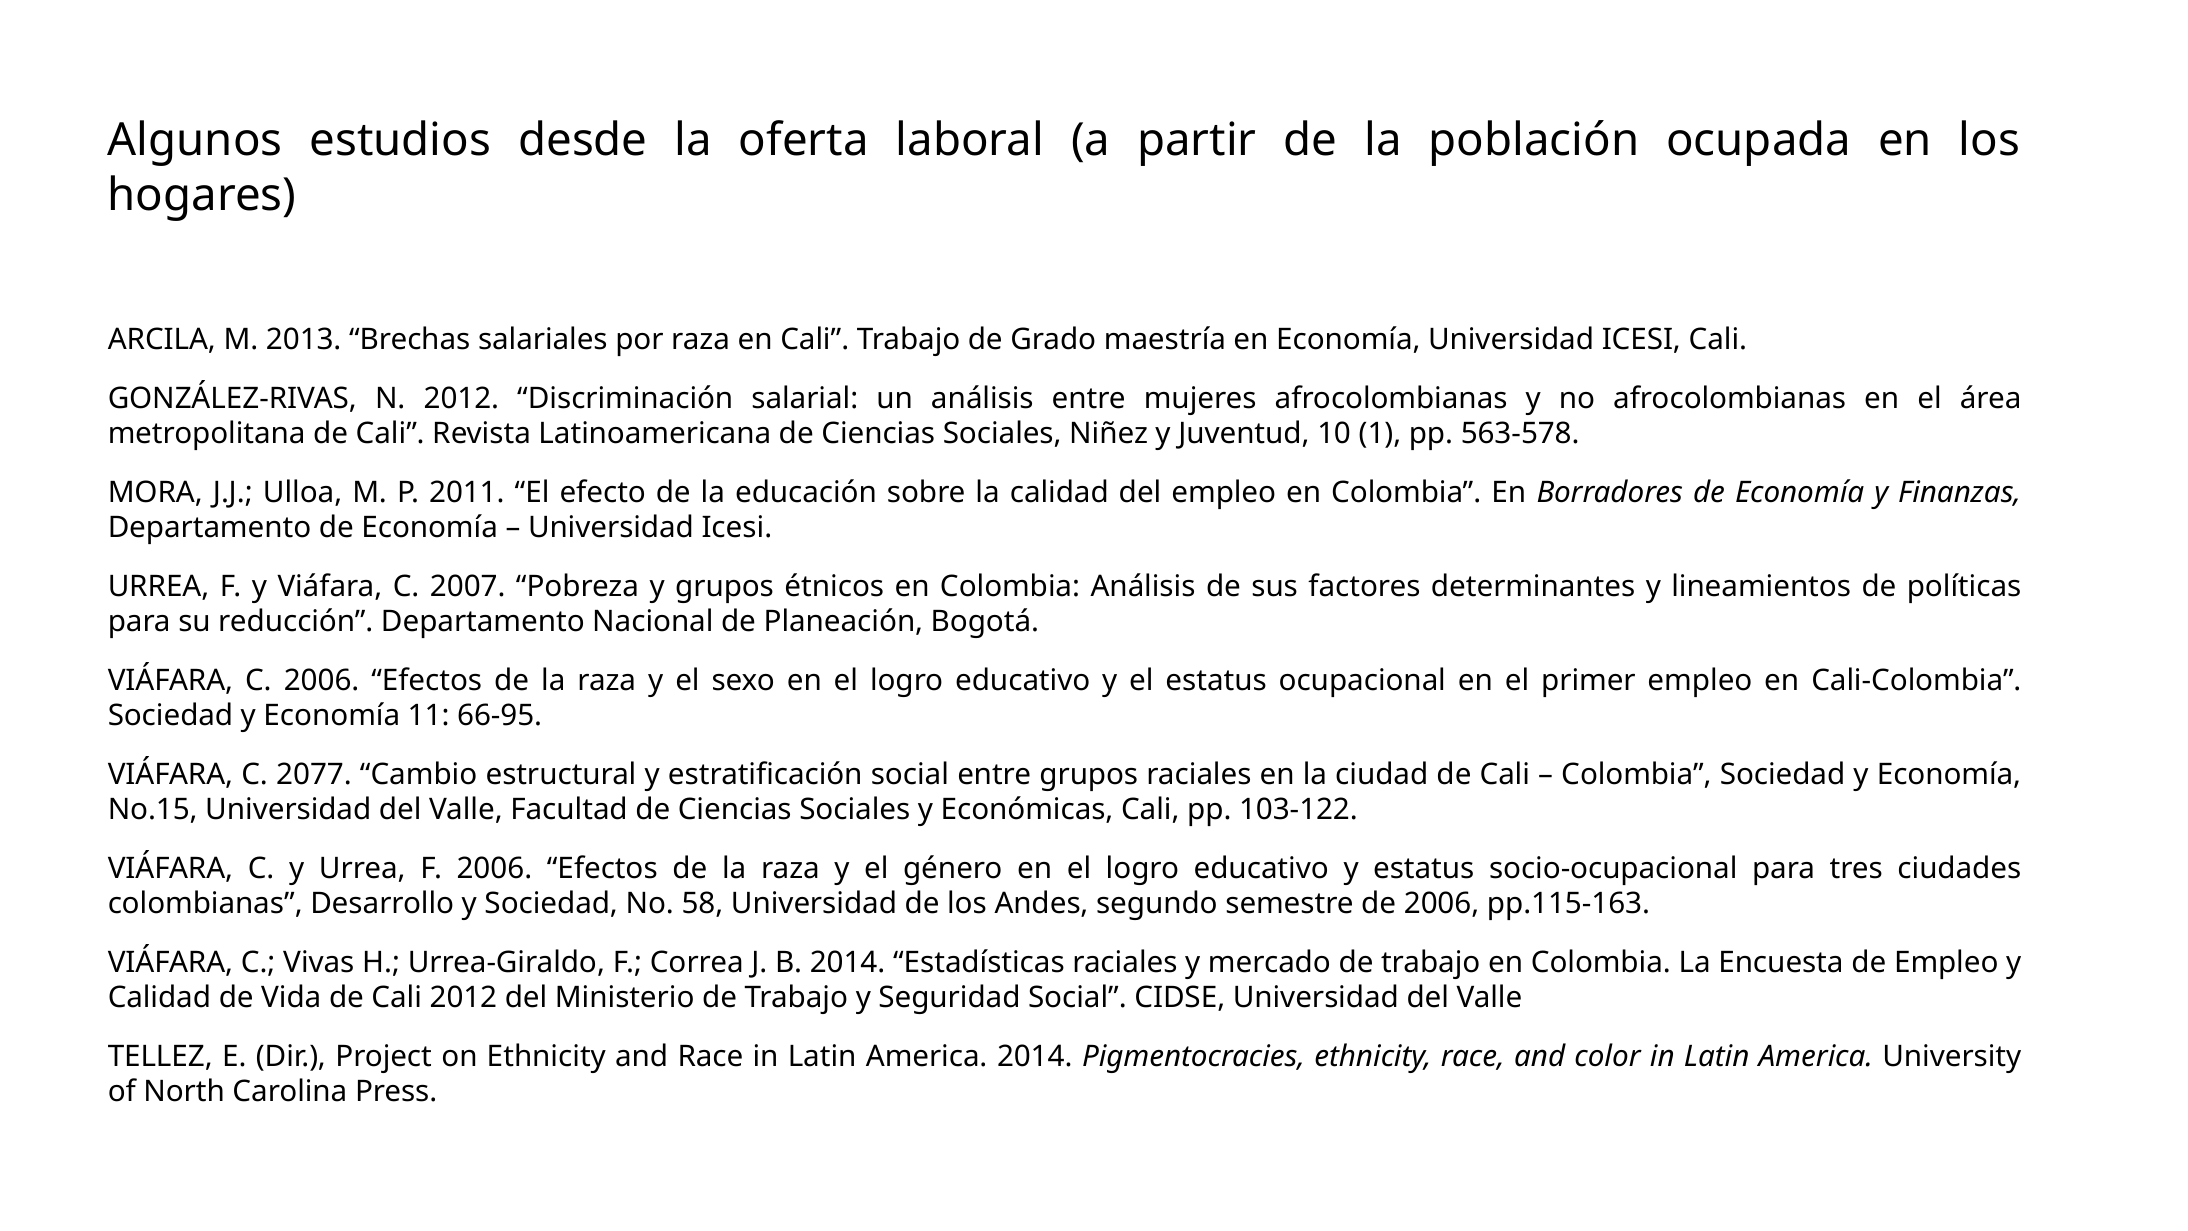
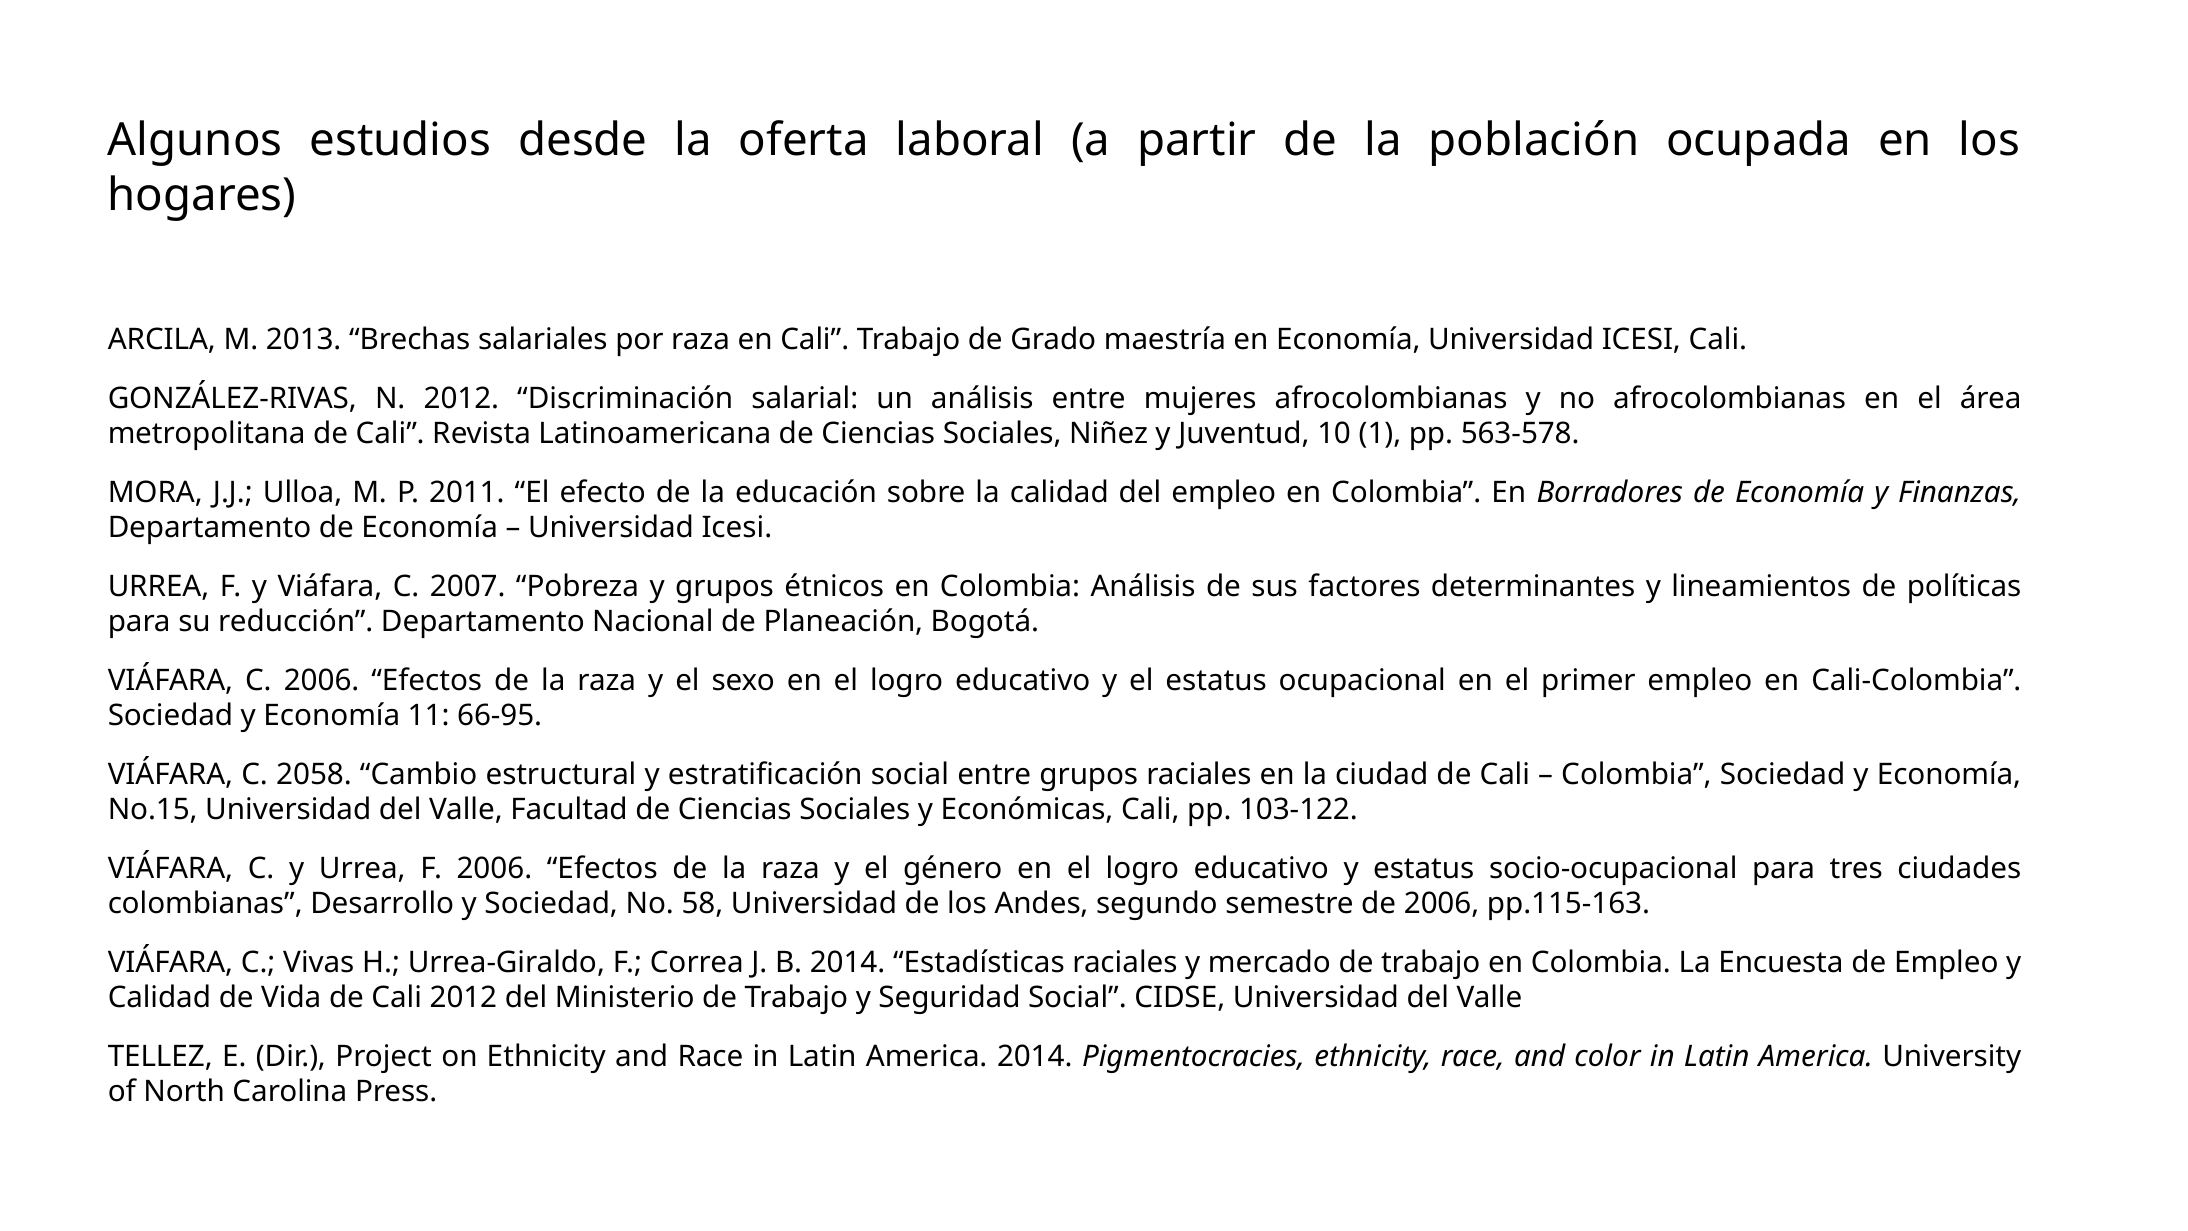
2077: 2077 -> 2058
